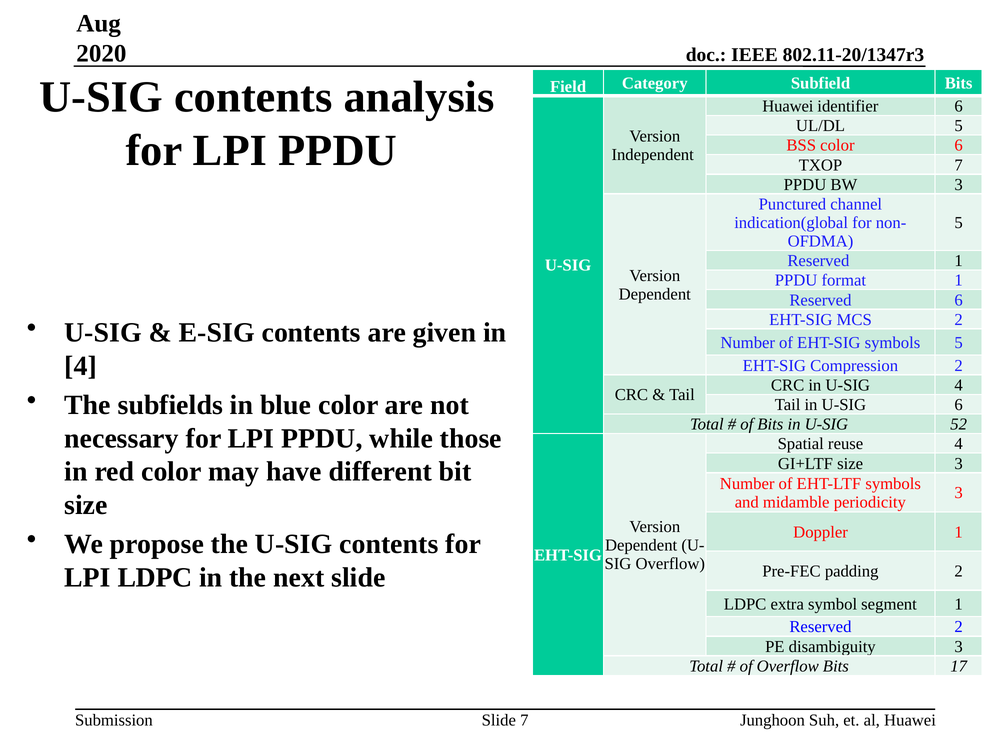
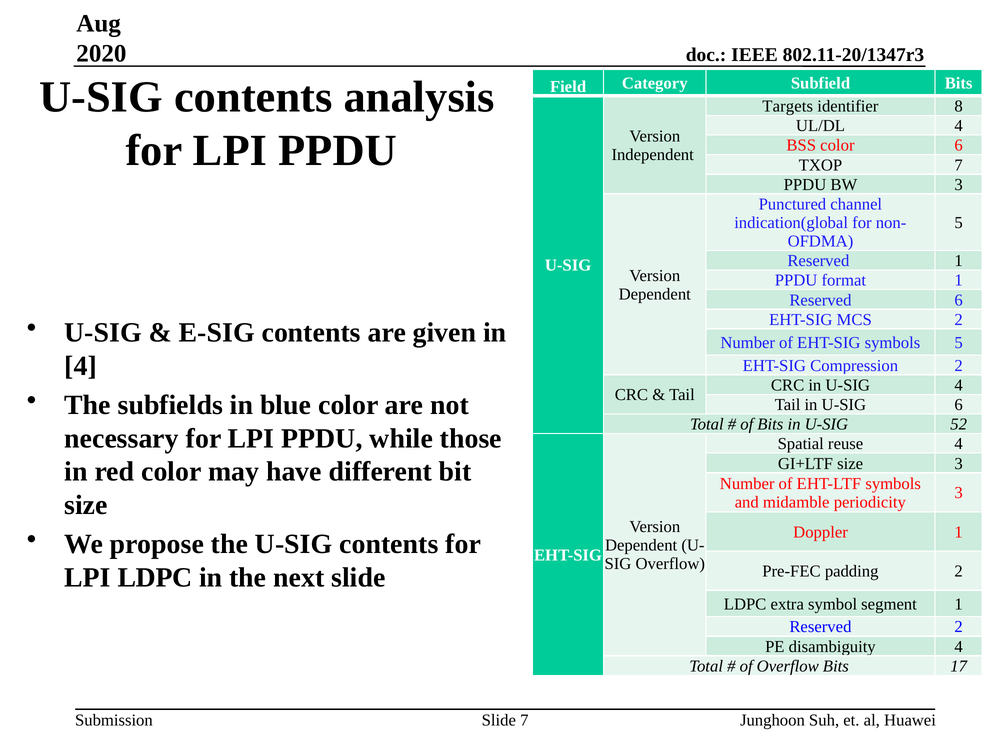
Huawei at (788, 106): Huawei -> Targets
identifier 6: 6 -> 8
UL/DL 5: 5 -> 4
disambiguity 3: 3 -> 4
